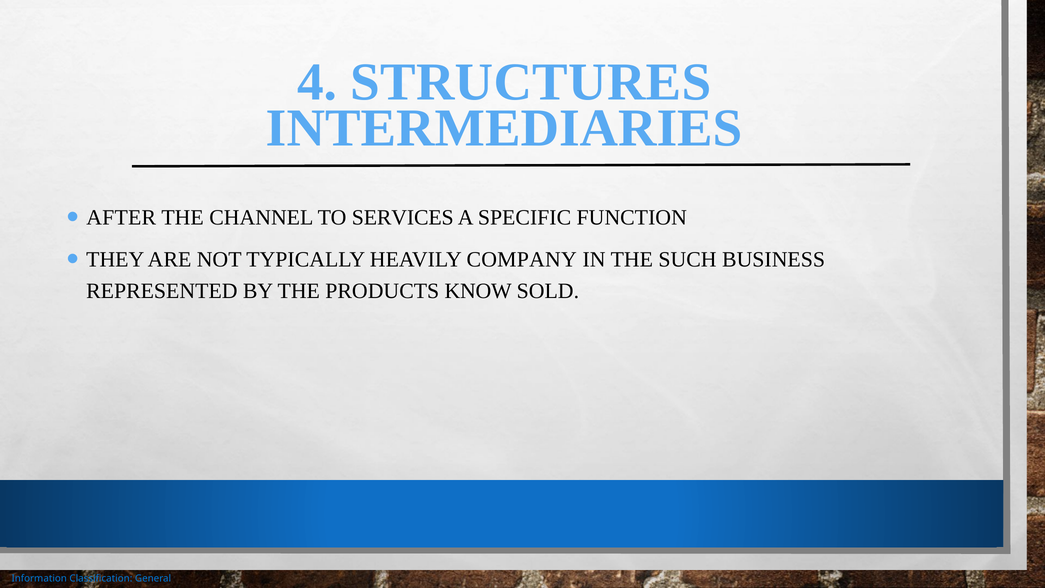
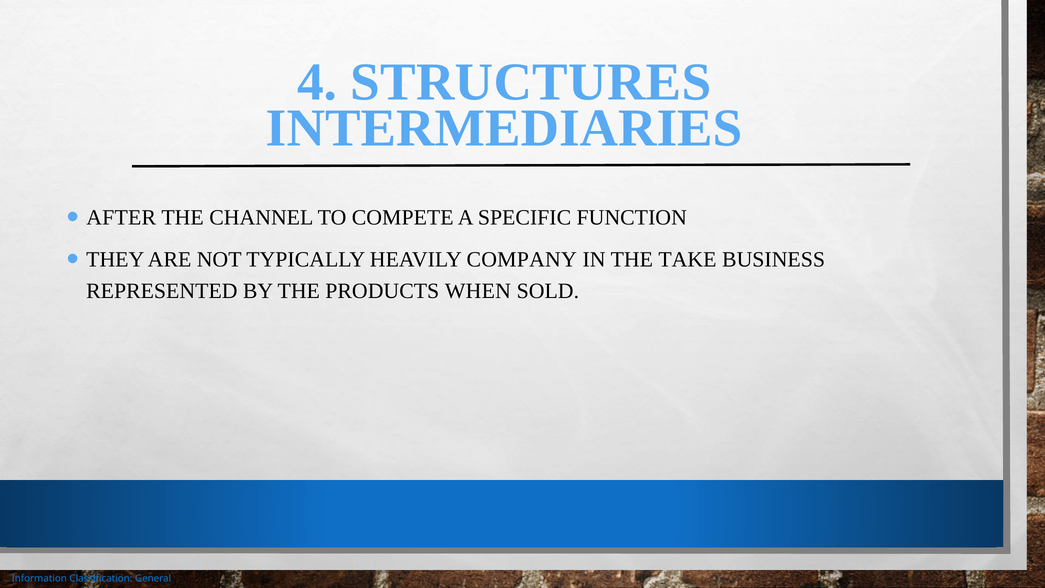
SERVICES: SERVICES -> COMPETE
SUCH: SUCH -> TAKE
KNOW: KNOW -> WHEN
